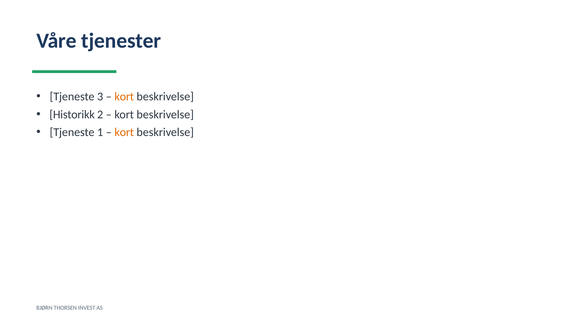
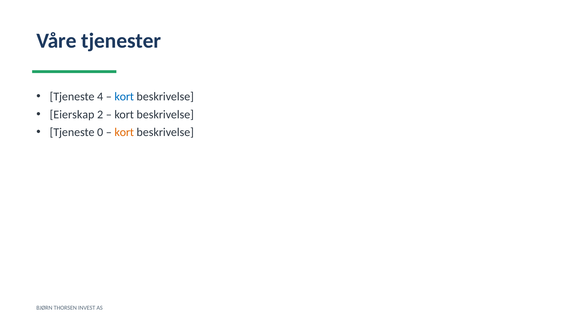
3: 3 -> 4
kort at (124, 97) colour: orange -> blue
Historikk: Historikk -> Eierskap
1: 1 -> 0
